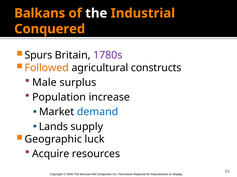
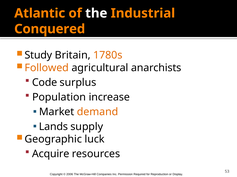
Balkans: Balkans -> Atlantic
Spurs: Spurs -> Study
1780s colour: purple -> orange
constructs: constructs -> anarchists
Male: Male -> Code
demand colour: blue -> orange
